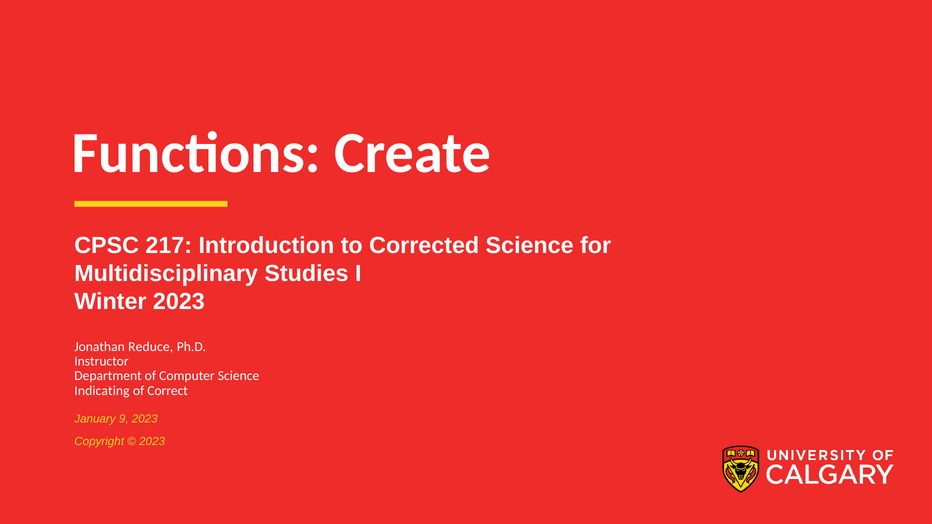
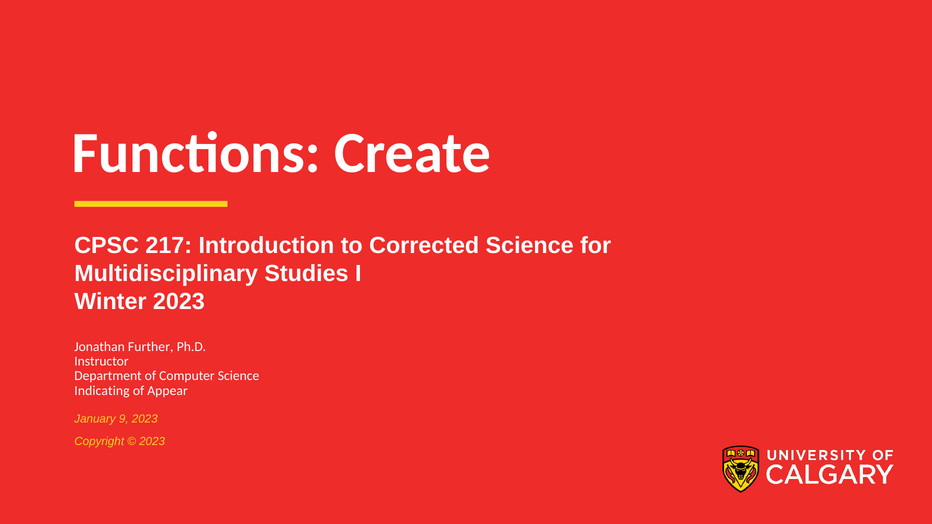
Reduce: Reduce -> Further
Correct: Correct -> Appear
